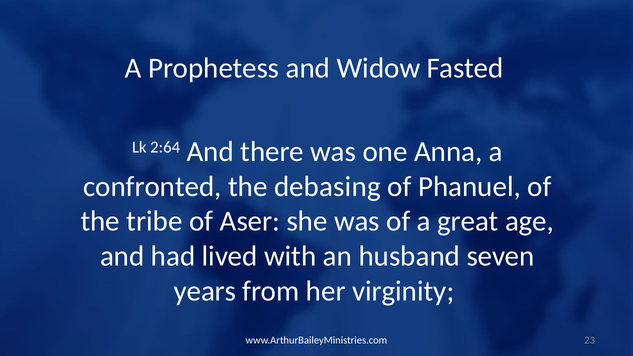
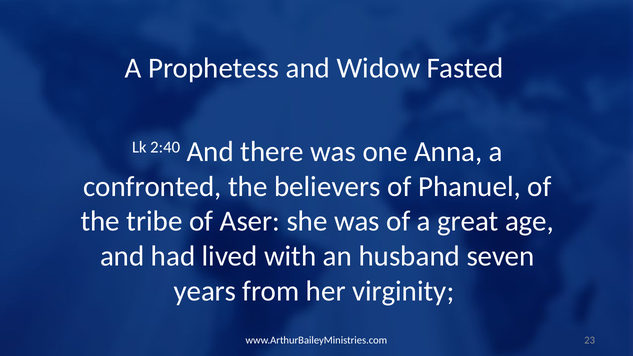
2:64: 2:64 -> 2:40
debasing: debasing -> believers
